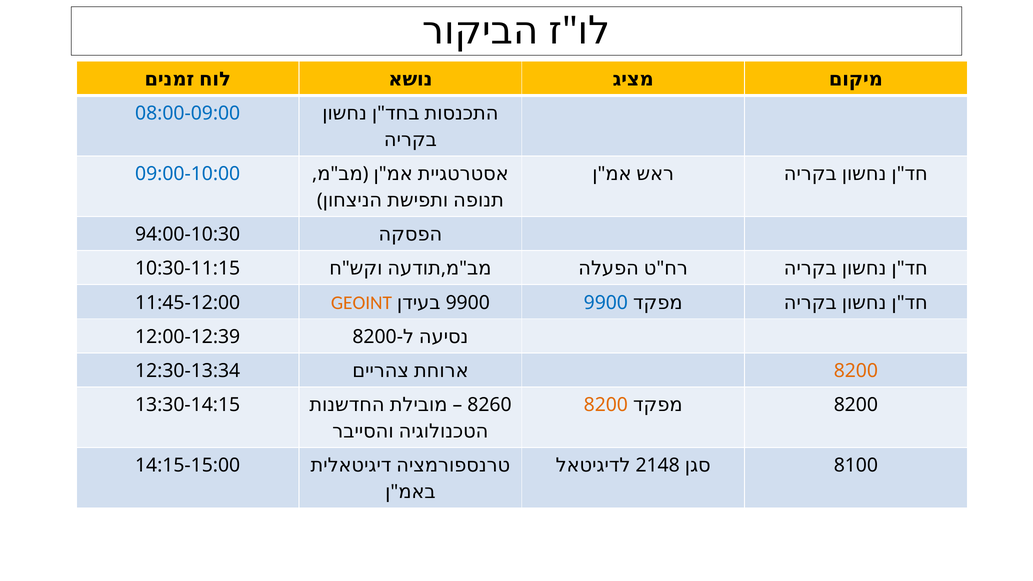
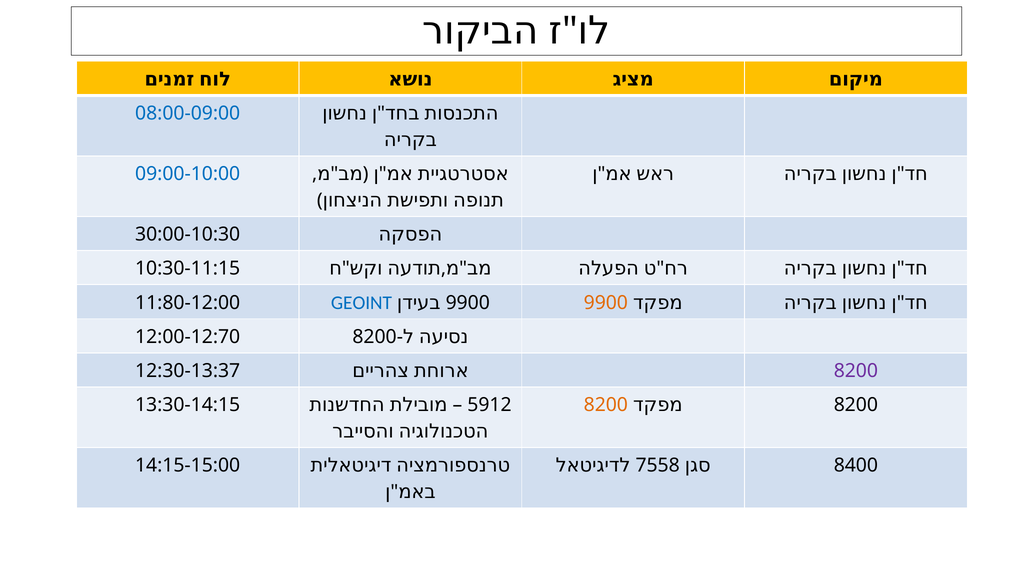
94:00-10:30: 94:00-10:30 -> 30:00-10:30
GEOINT colour: orange -> blue
11:45-12:00: 11:45-12:00 -> 11:80-12:00
9900 at (606, 303) colour: blue -> orange
12:00-12:39: 12:00-12:39 -> 12:00-12:70
12:30-13:34: 12:30-13:34 -> 12:30-13:37
8200 at (856, 371) colour: orange -> purple
8260: 8260 -> 5912
8100: 8100 -> 8400
2148: 2148 -> 7558
